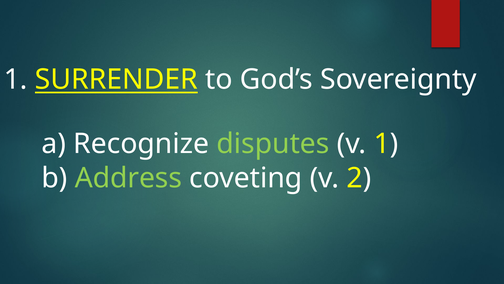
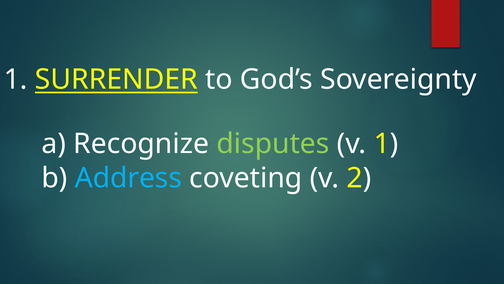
Address colour: light green -> light blue
